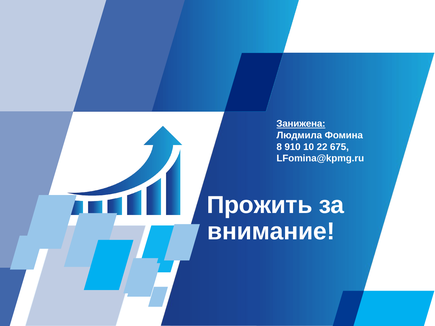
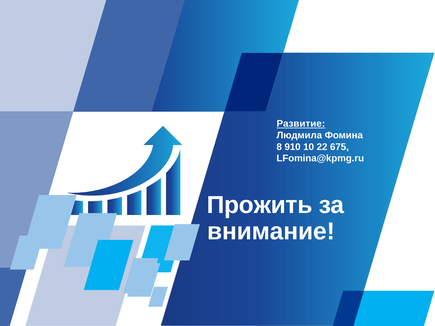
Занижена: Занижена -> Развитие
